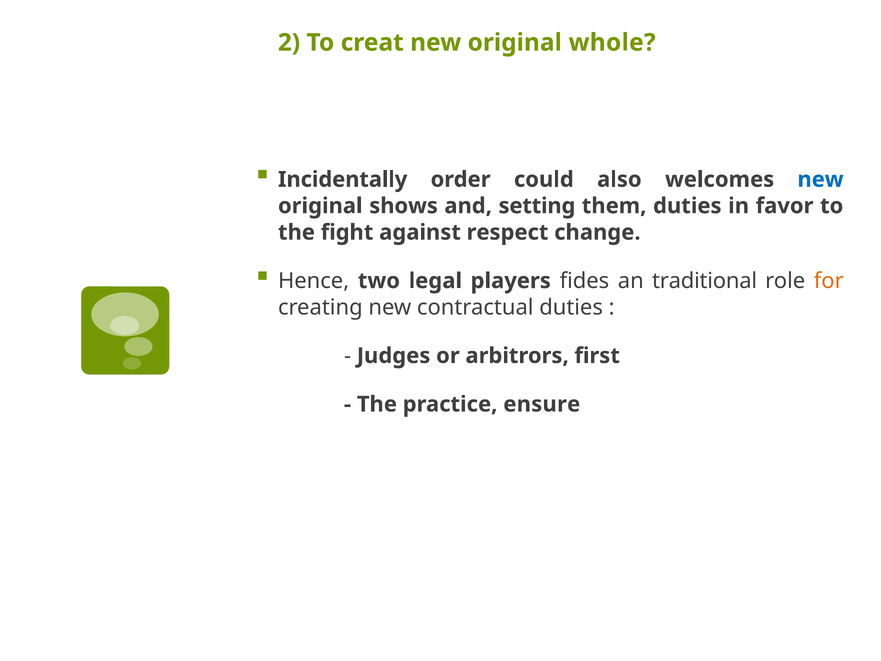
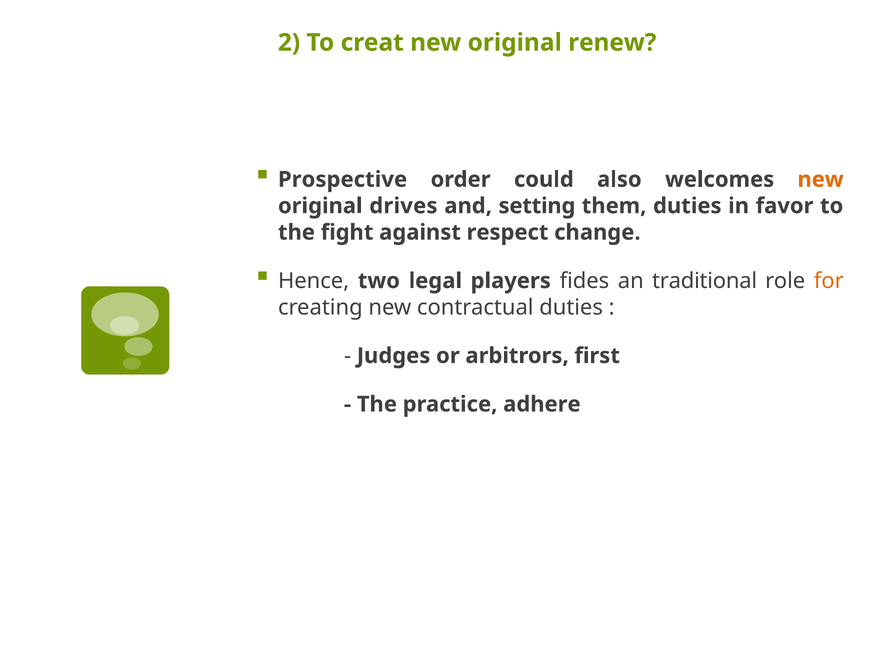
whole: whole -> renew
Incidentally: Incidentally -> Prospective
new at (821, 179) colour: blue -> orange
shows: shows -> drives
ensure: ensure -> adhere
